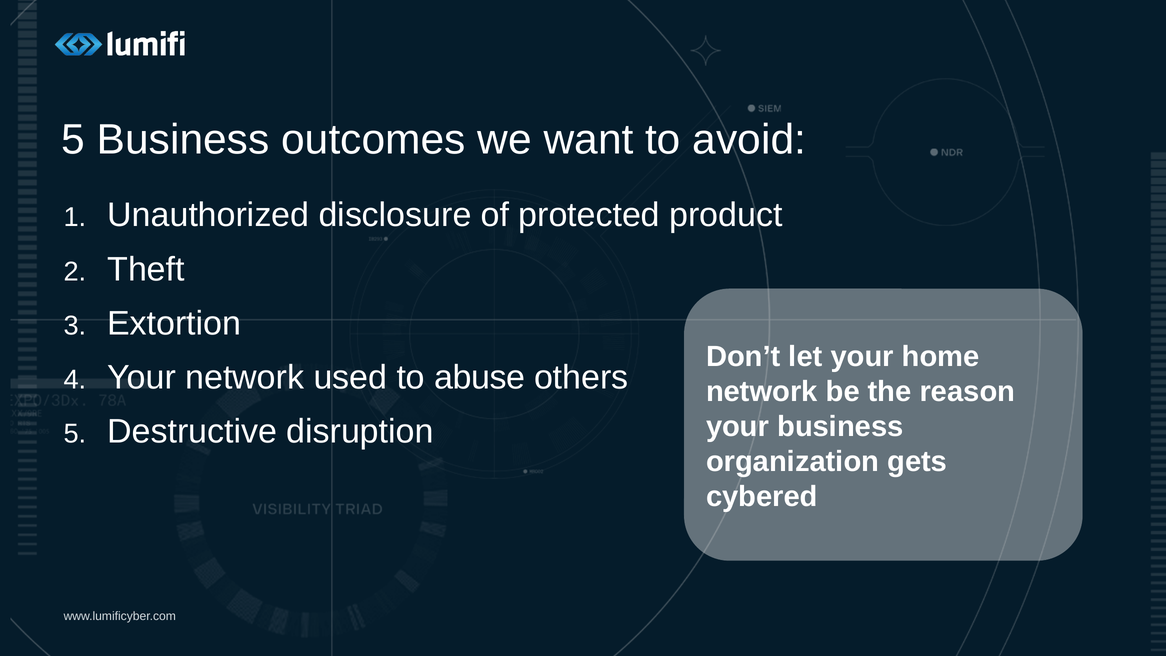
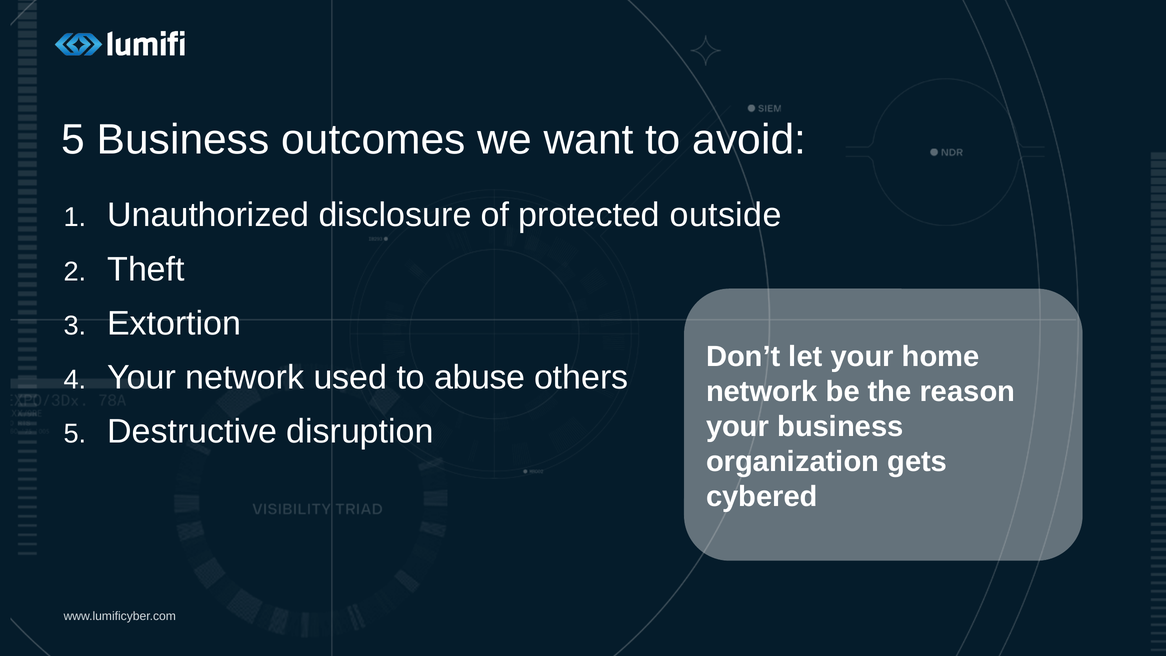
product: product -> outside
